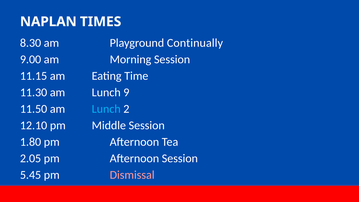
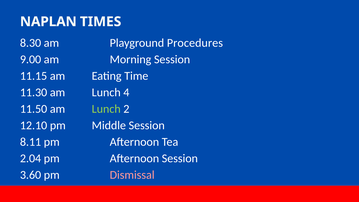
Continually: Continually -> Procedures
9: 9 -> 4
Lunch at (106, 109) colour: light blue -> light green
1.80: 1.80 -> 8.11
2.05: 2.05 -> 2.04
5.45: 5.45 -> 3.60
